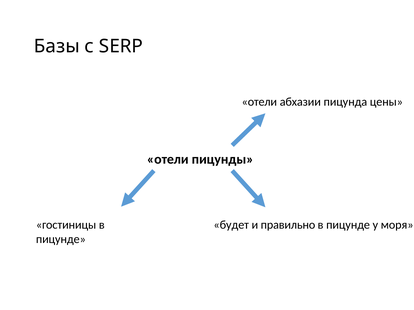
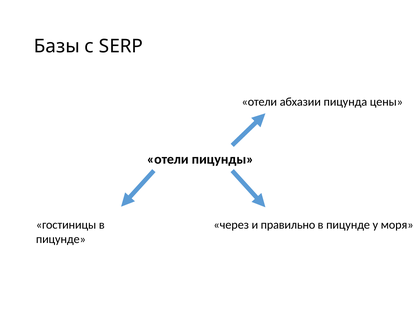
будет: будет -> через
